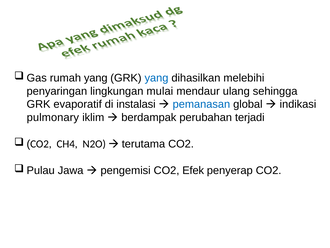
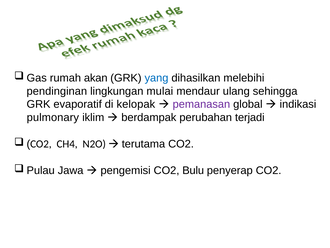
rumah yang: yang -> akan
penyaringan: penyaringan -> pendinginan
instalasi: instalasi -> kelopak
pemanasan colour: blue -> purple
Efek: Efek -> Bulu
